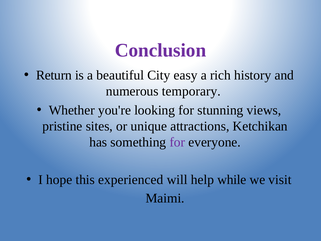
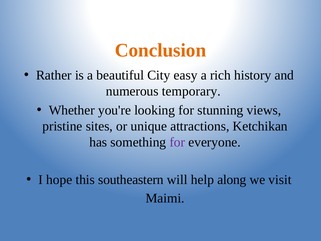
Conclusion colour: purple -> orange
Return: Return -> Rather
experienced: experienced -> southeastern
while: while -> along
